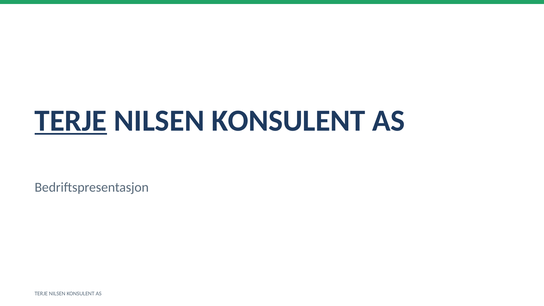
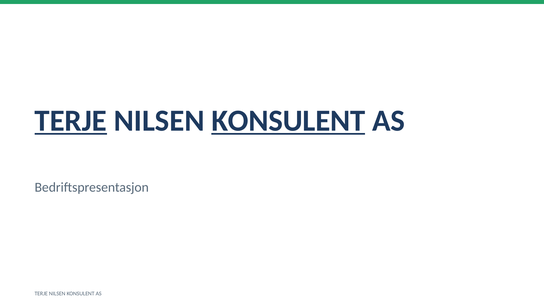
KONSULENT at (288, 121) underline: none -> present
